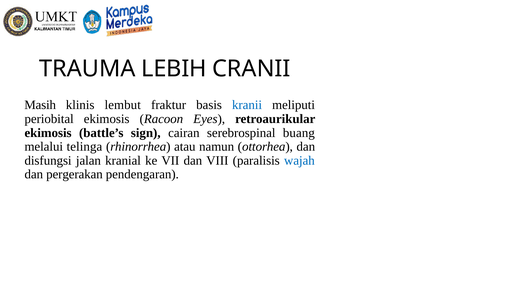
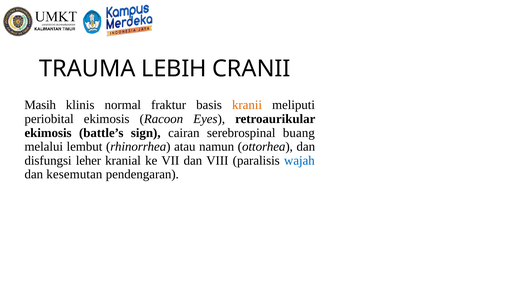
lembut: lembut -> normal
kranii colour: blue -> orange
telinga: telinga -> lembut
jalan: jalan -> leher
pergerakan: pergerakan -> kesemutan
